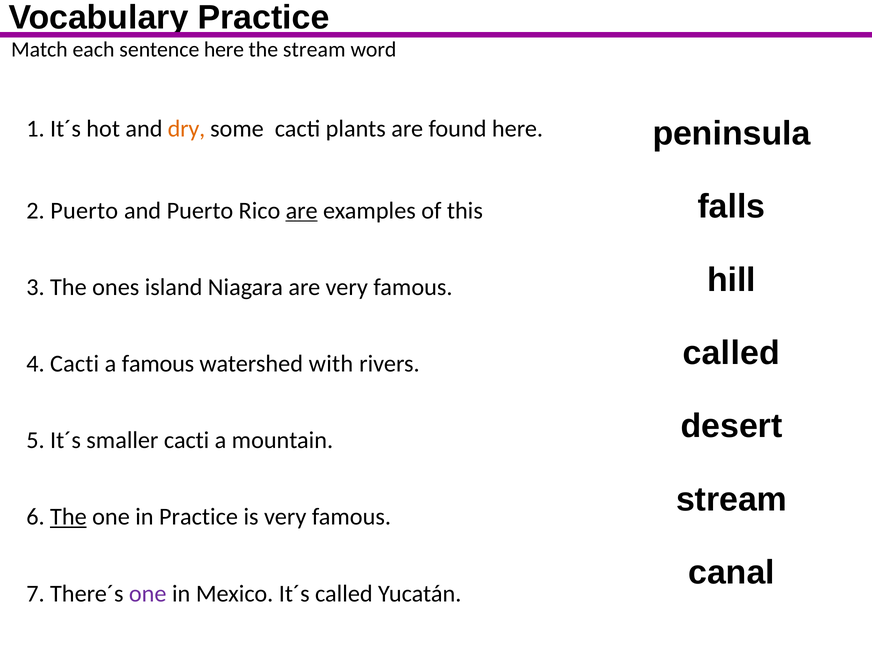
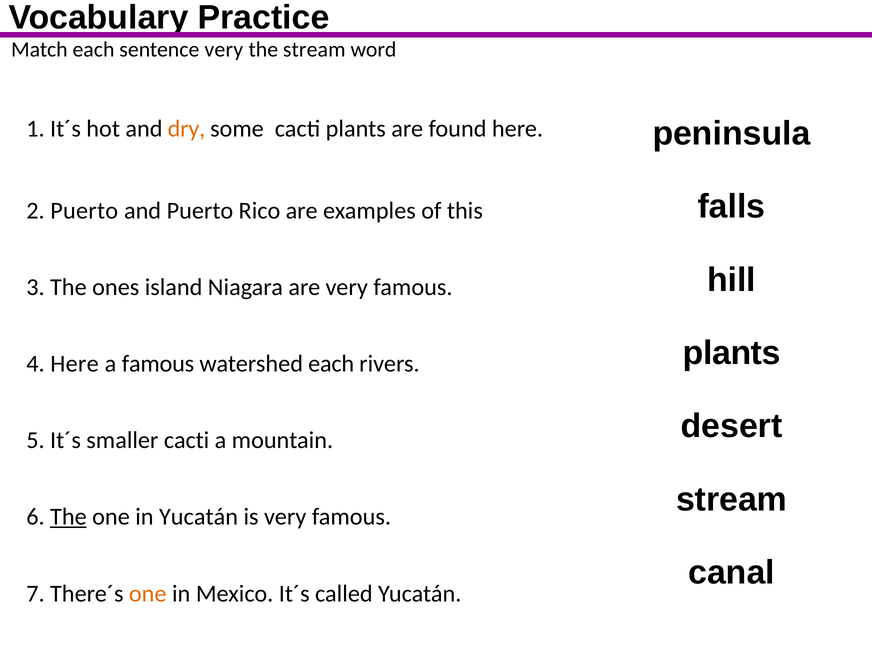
sentence here: here -> very
are at (302, 211) underline: present -> none
called at (731, 353): called -> plants
4 Cacti: Cacti -> Here
watershed with: with -> each
in Practice: Practice -> Yucatán
one at (148, 594) colour: purple -> orange
